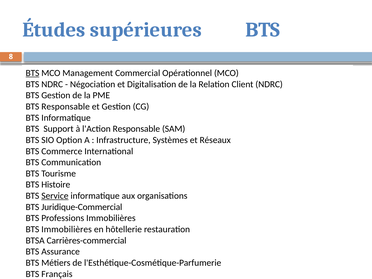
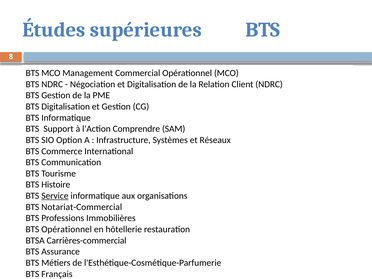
BTS at (33, 73) underline: present -> none
BTS Responsable: Responsable -> Digitalisation
l'Action Responsable: Responsable -> Comprendre
Juridique-Commercial: Juridique-Commercial -> Notariat-Commercial
BTS Immobilières: Immobilières -> Opérationnel
